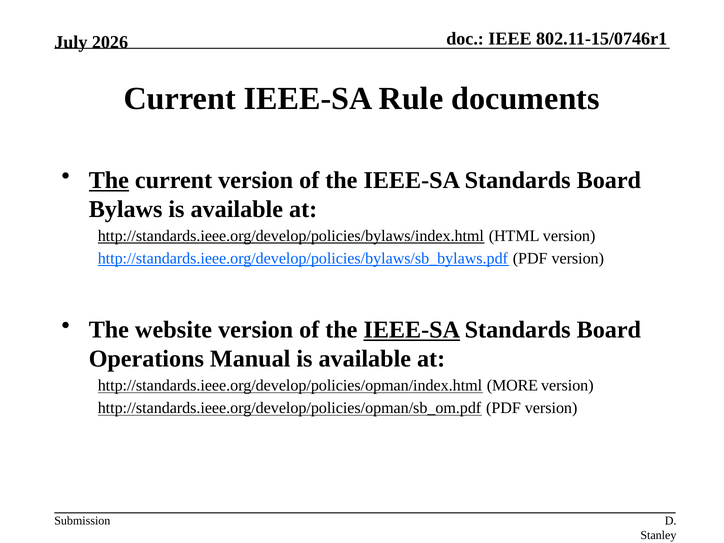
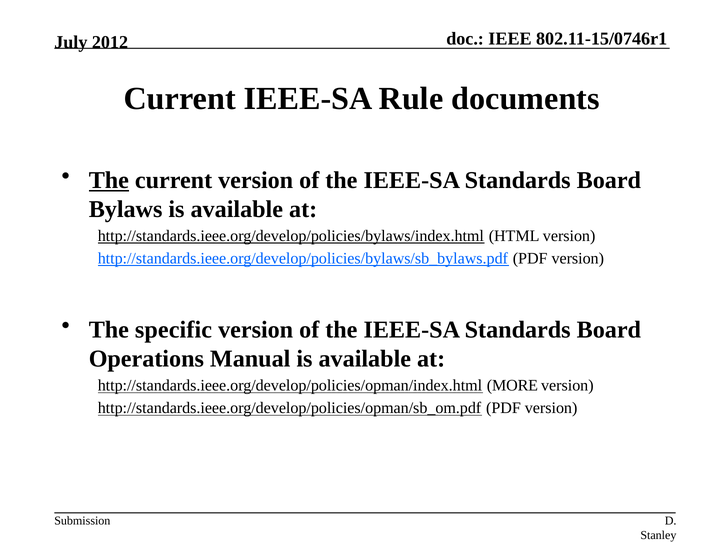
2026: 2026 -> 2012
website: website -> specific
IEEE-SA at (412, 330) underline: present -> none
